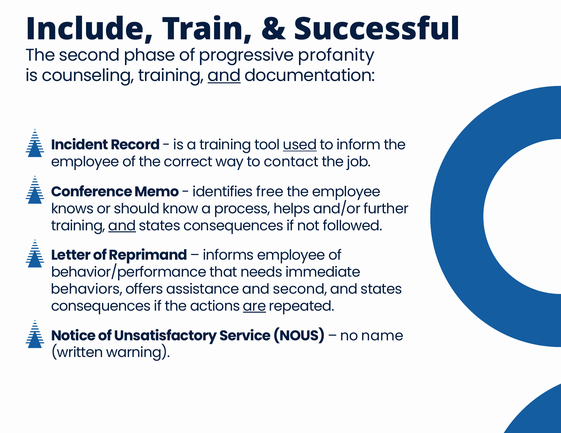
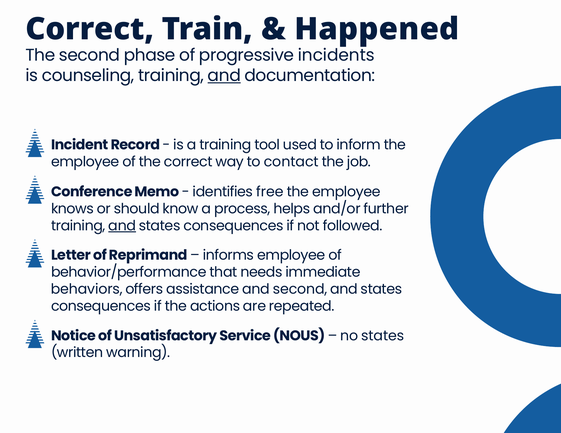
Include at (90, 29): Include -> Correct
Successful: Successful -> Happened
profanity: profanity -> incidents
used underline: present -> none
are underline: present -> none
no name: name -> states
